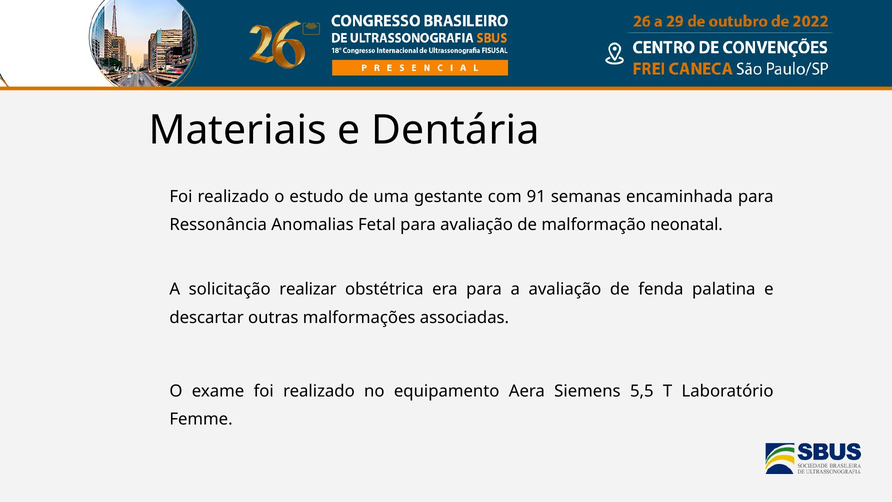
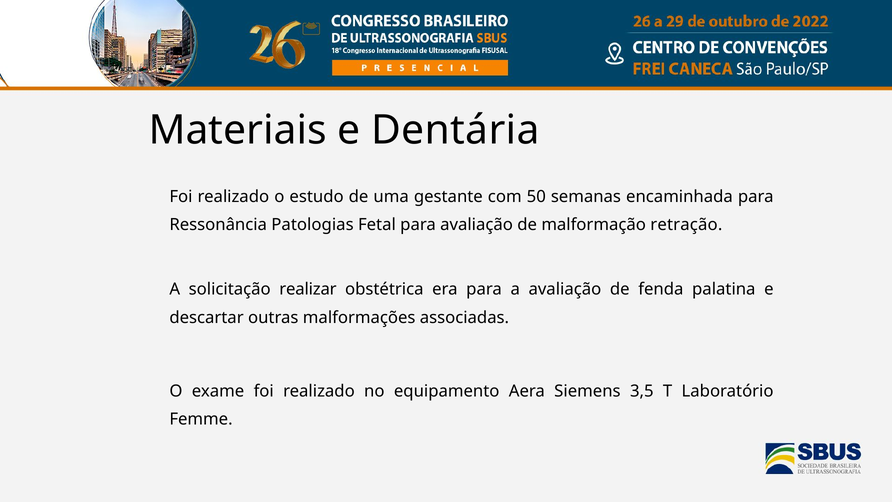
91: 91 -> 50
Anomalias: Anomalias -> Patologias
neonatal: neonatal -> retração
5,5: 5,5 -> 3,5
